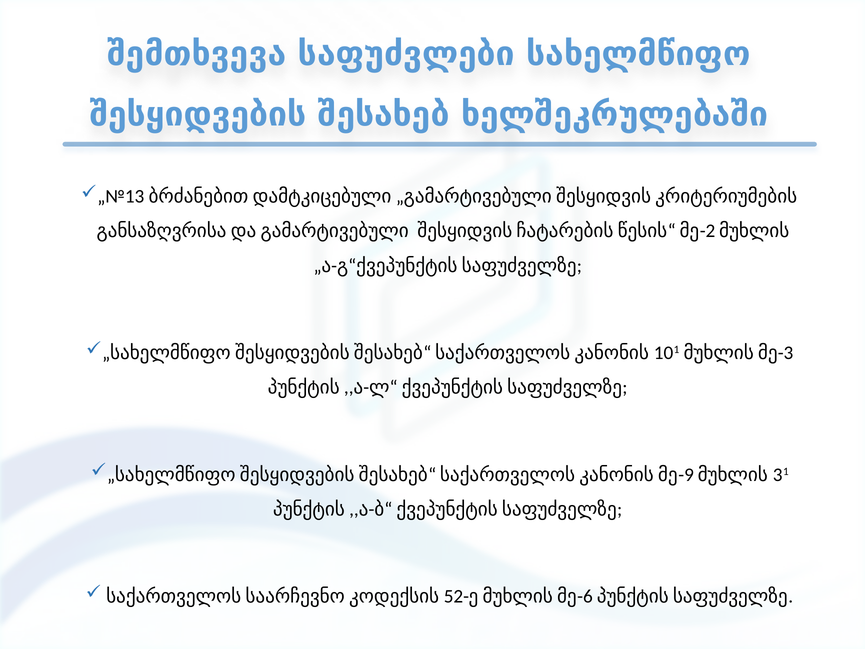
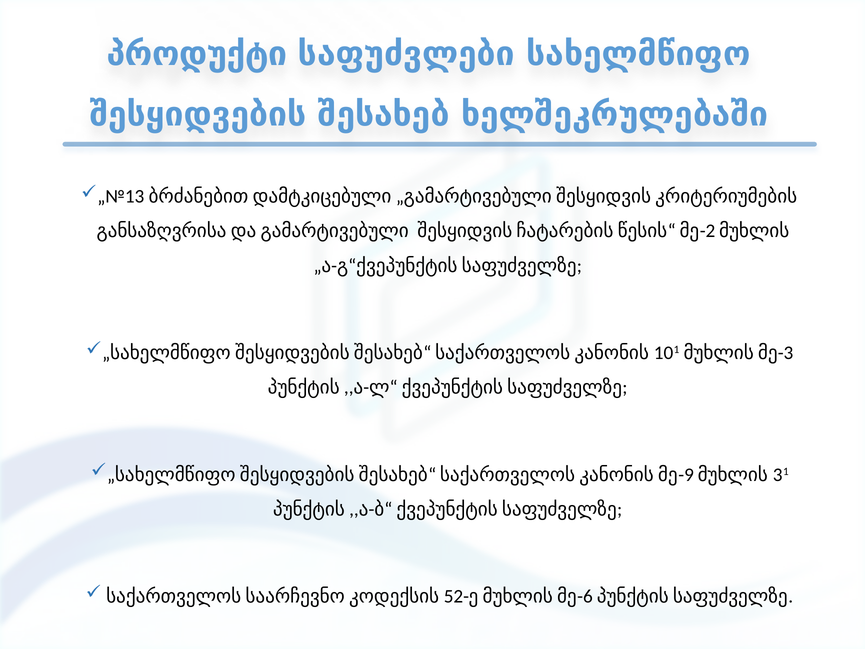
შემთხვევა: შემთხვევა -> პროდუქტი
